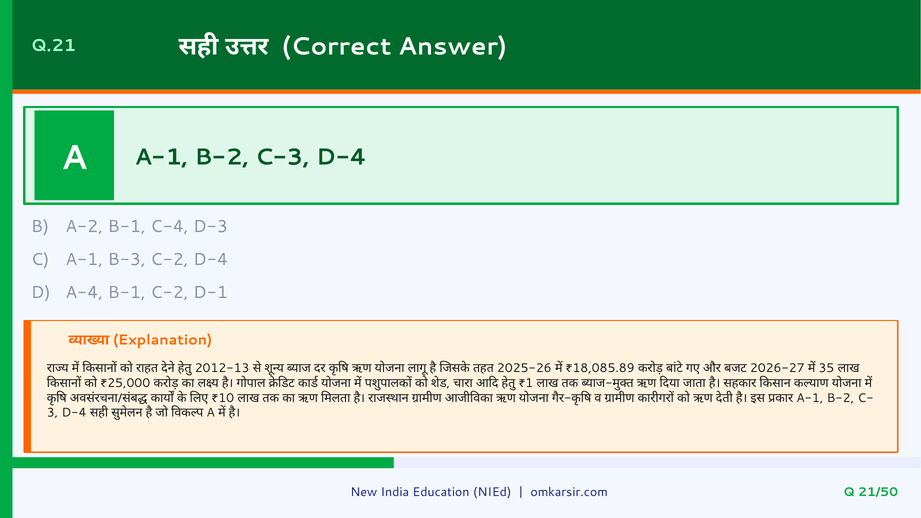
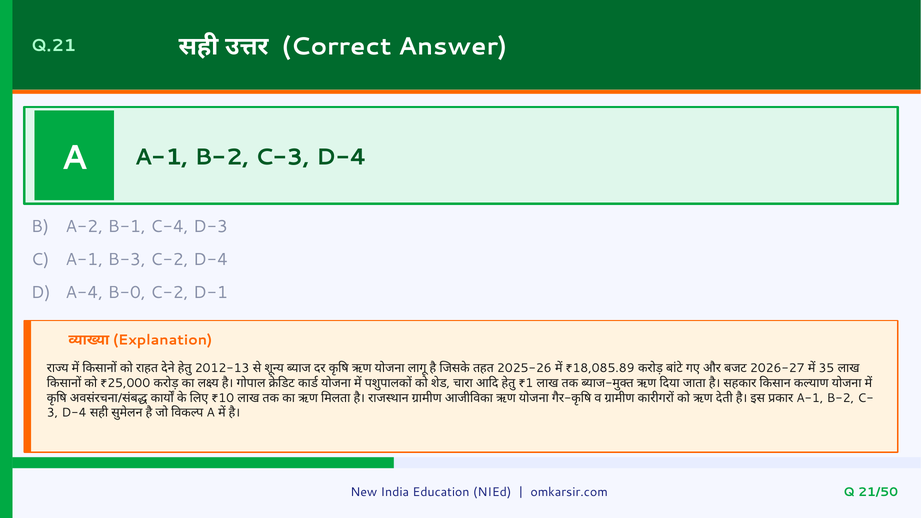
A-4 B-1: B-1 -> B-0
